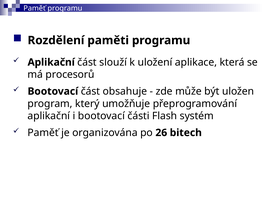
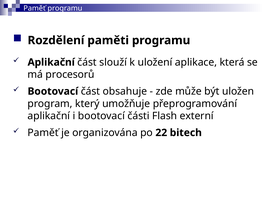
systém: systém -> externí
26: 26 -> 22
